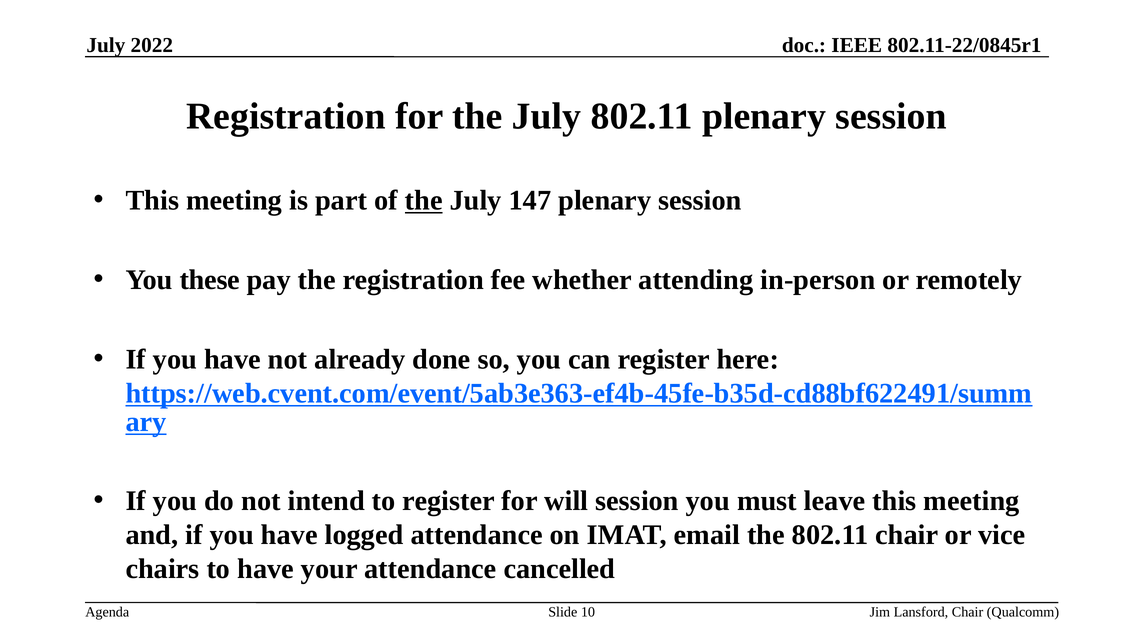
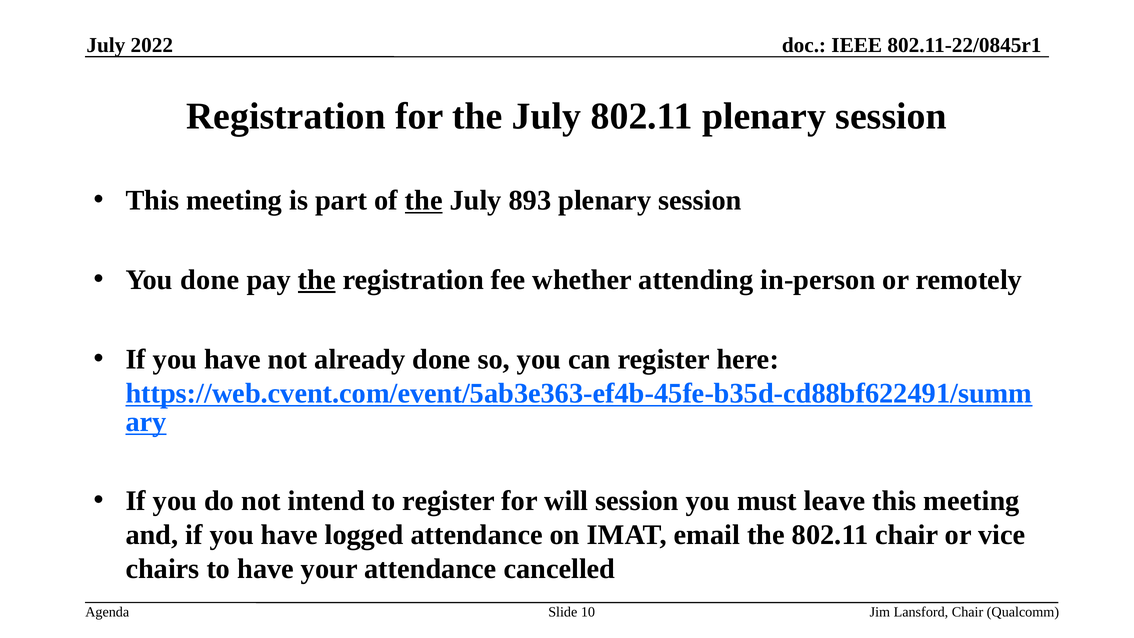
147: 147 -> 893
You these: these -> done
the at (317, 280) underline: none -> present
